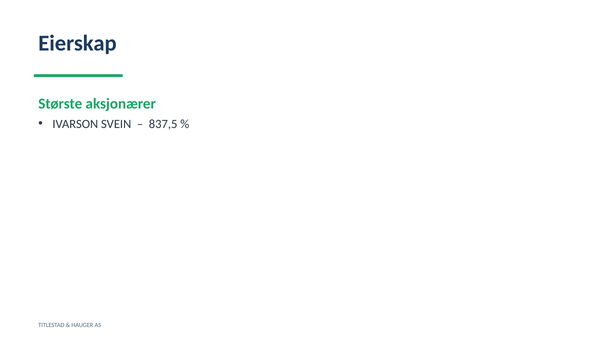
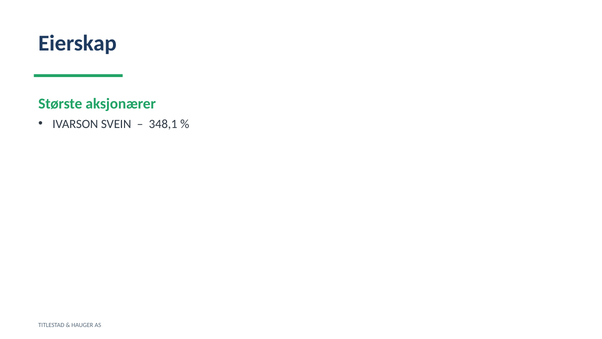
837,5: 837,5 -> 348,1
